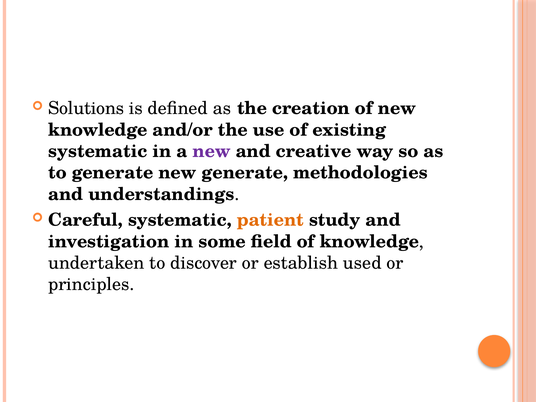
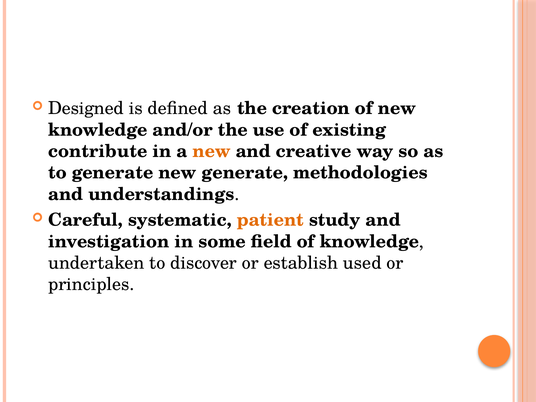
Solutions: Solutions -> Designed
systematic at (98, 151): systematic -> contribute
new at (212, 151) colour: purple -> orange
